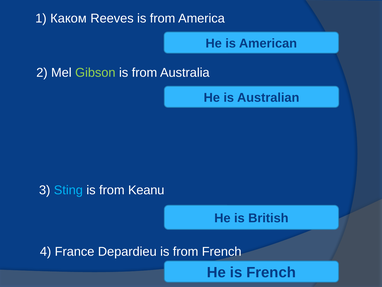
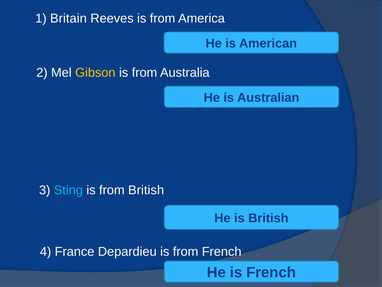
Каком: Каком -> Britain
Gibson colour: light green -> yellow
from Keanu: Keanu -> British
